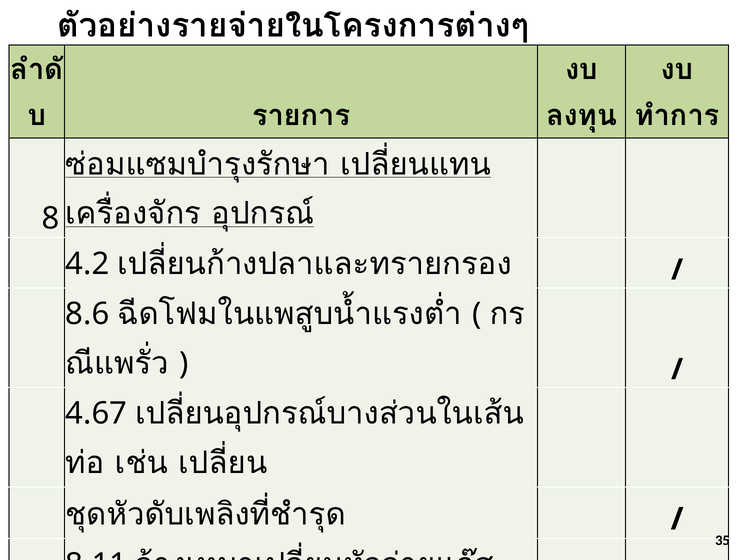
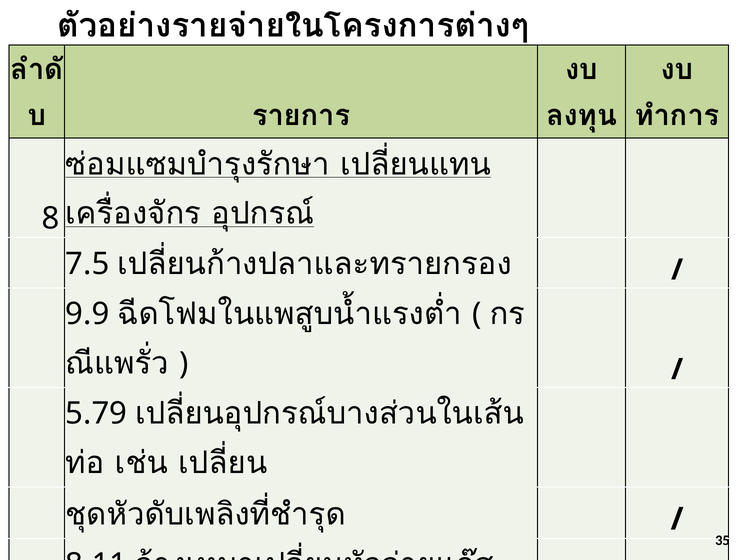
4.2: 4.2 -> 7.5
8.6: 8.6 -> 9.9
4.67: 4.67 -> 5.79
